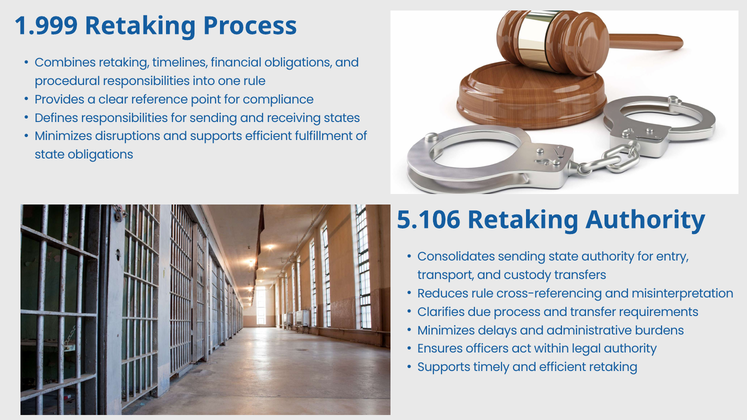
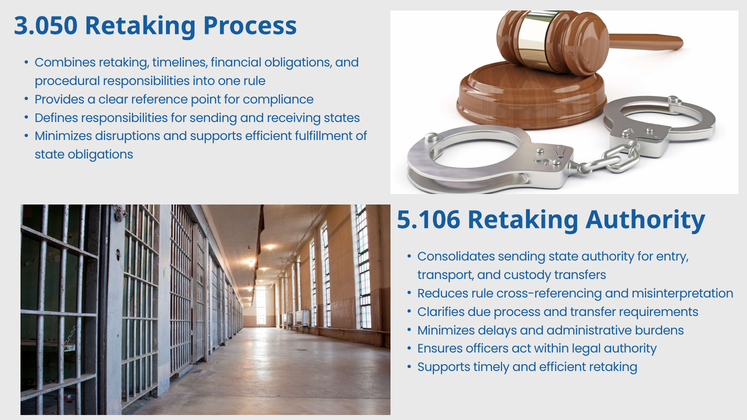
1.999: 1.999 -> 3.050
